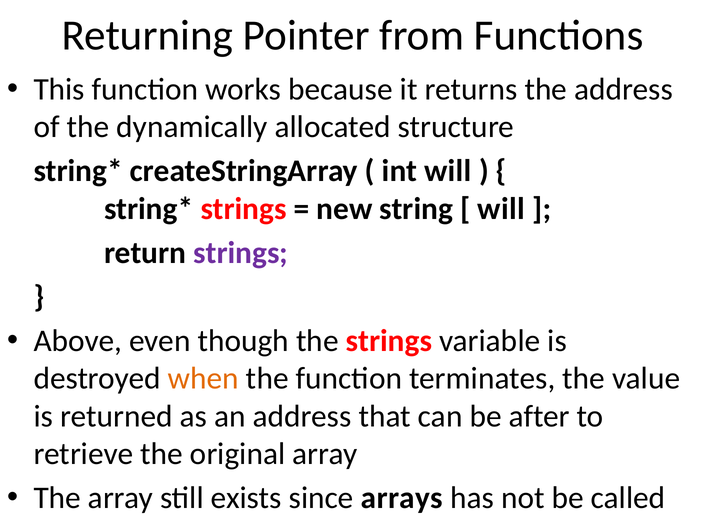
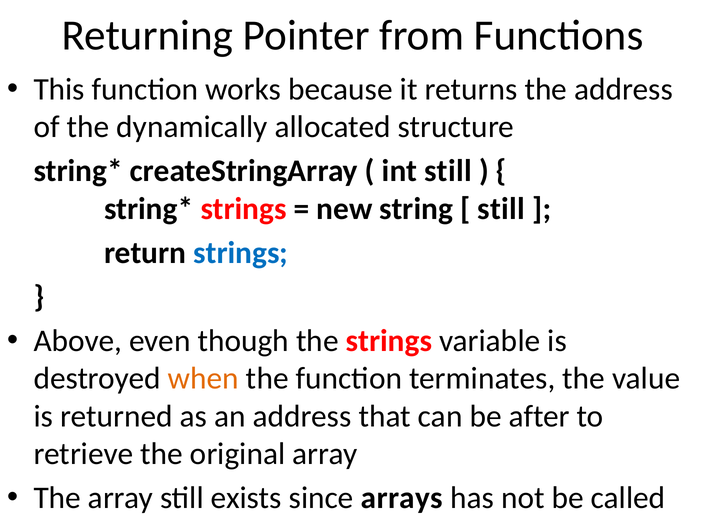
int will: will -> still
will at (501, 209): will -> still
strings at (241, 253) colour: purple -> blue
